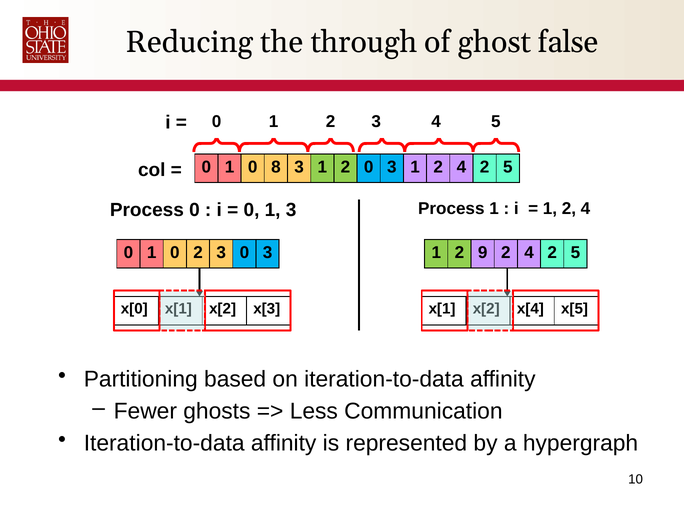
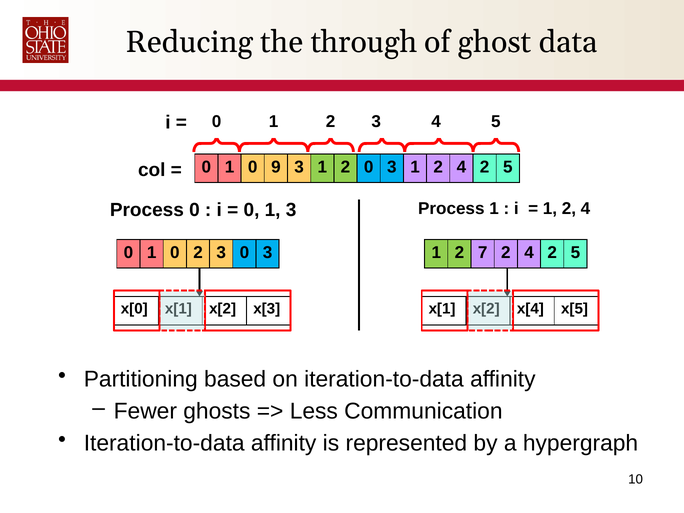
false: false -> data
8: 8 -> 9
9: 9 -> 7
